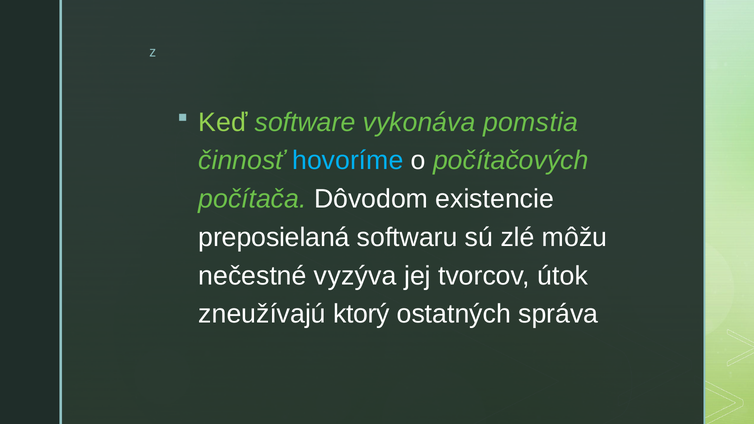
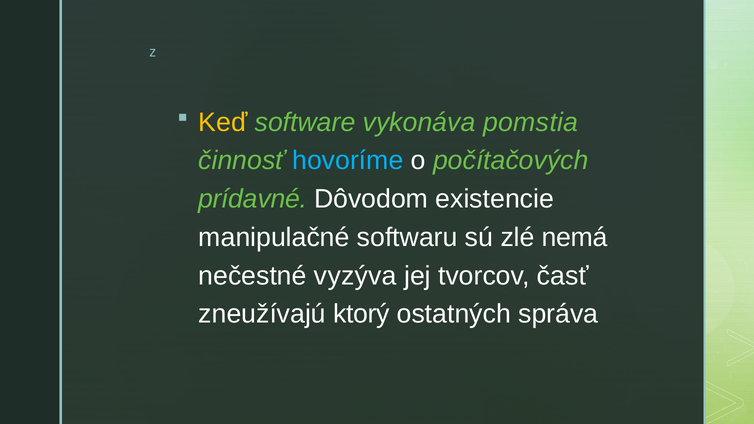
Keď colour: light green -> yellow
počítača: počítača -> prídavné
preposielaná: preposielaná -> manipulačné
môžu: môžu -> nemá
útok: útok -> časť
